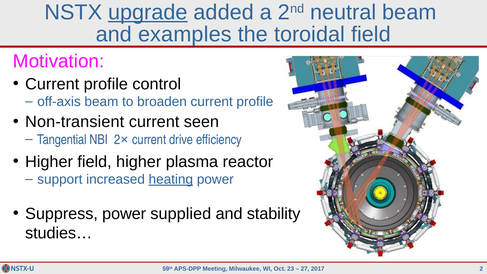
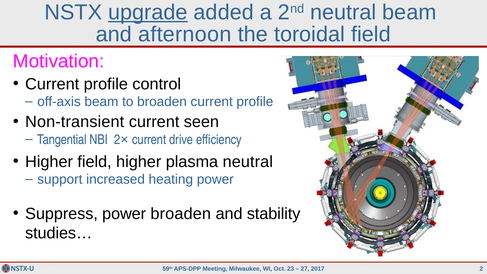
examples: examples -> afternoon
plasma reactor: reactor -> neutral
heating underline: present -> none
power supplied: supplied -> broaden
